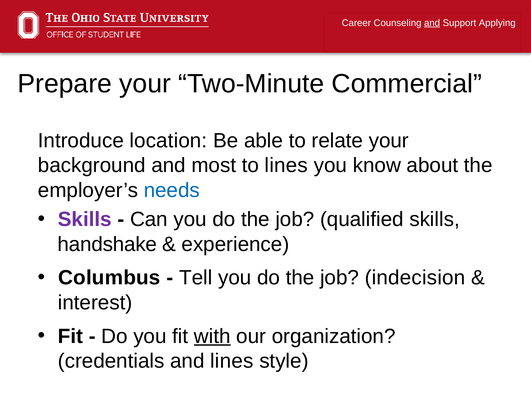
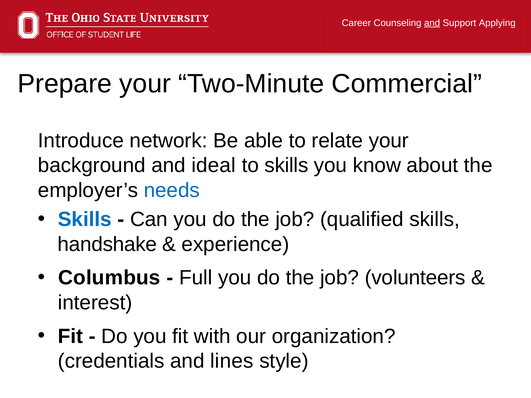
location: location -> network
most: most -> ideal
to lines: lines -> skills
Skills at (85, 220) colour: purple -> blue
Tell: Tell -> Full
indecision: indecision -> volunteers
with underline: present -> none
